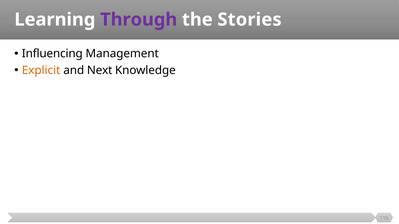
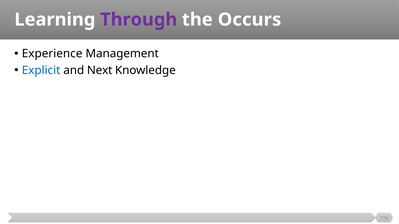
Stories: Stories -> Occurs
Influencing: Influencing -> Experience
Explicit colour: orange -> blue
